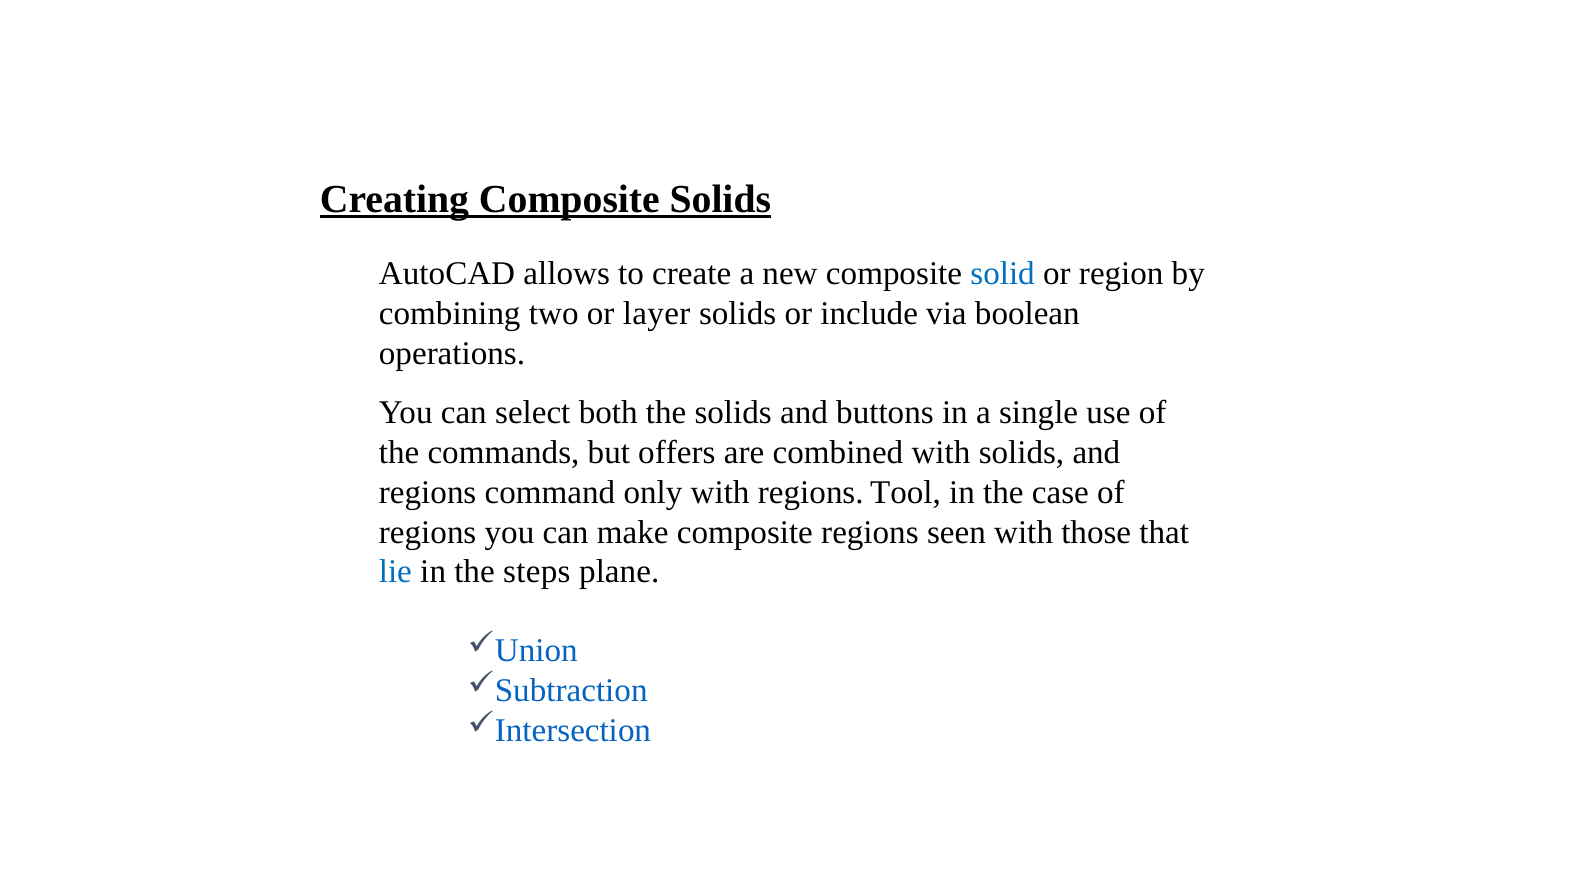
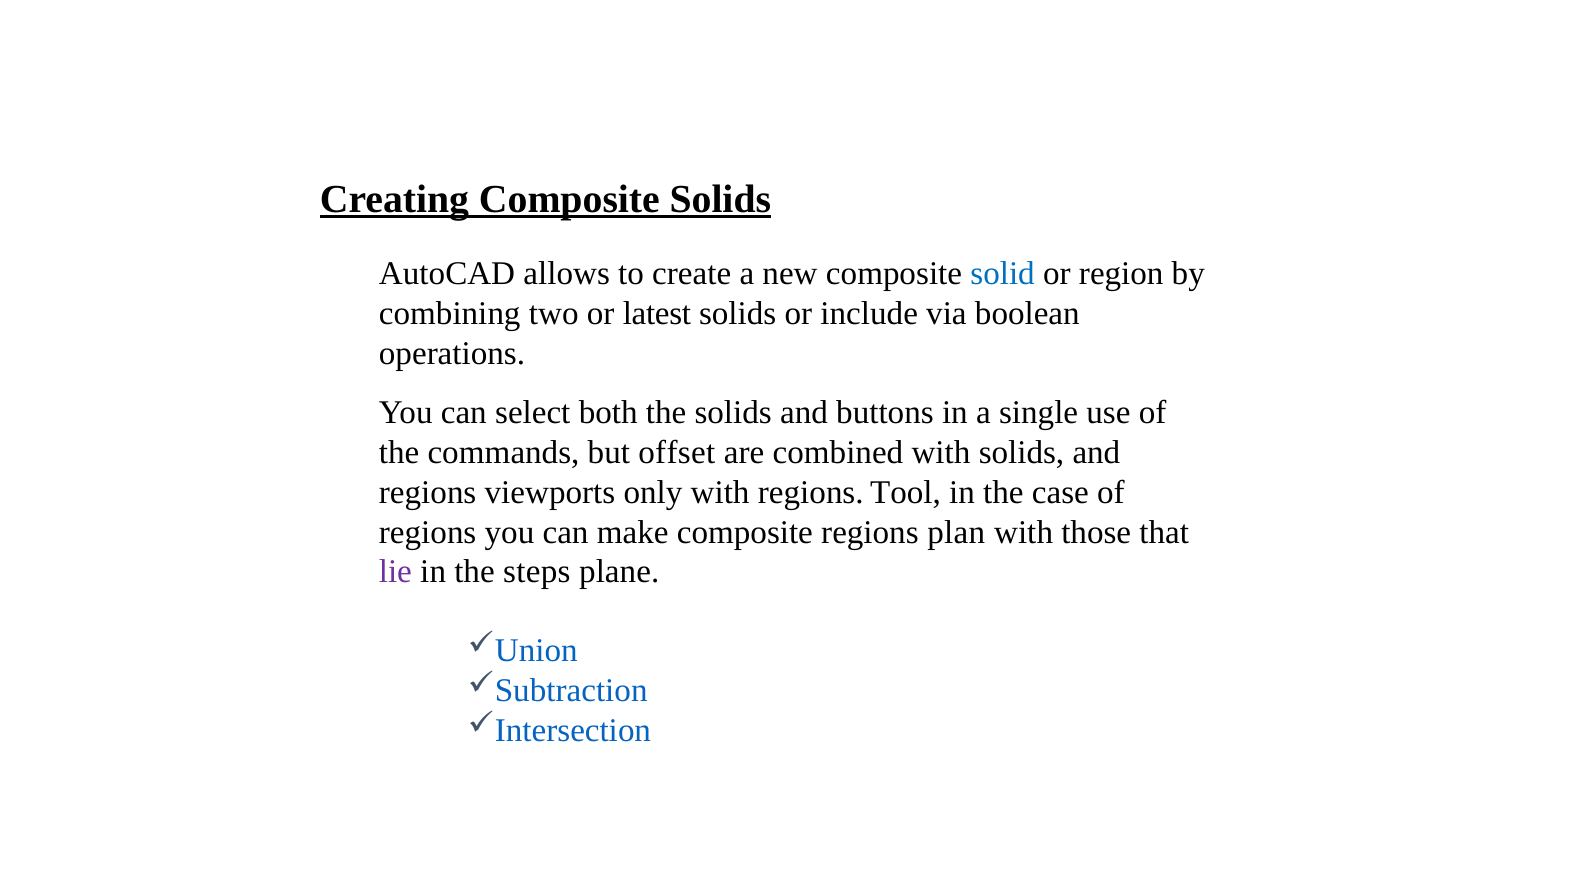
layer: layer -> latest
offers: offers -> offset
command: command -> viewports
seen: seen -> plan
lie colour: blue -> purple
